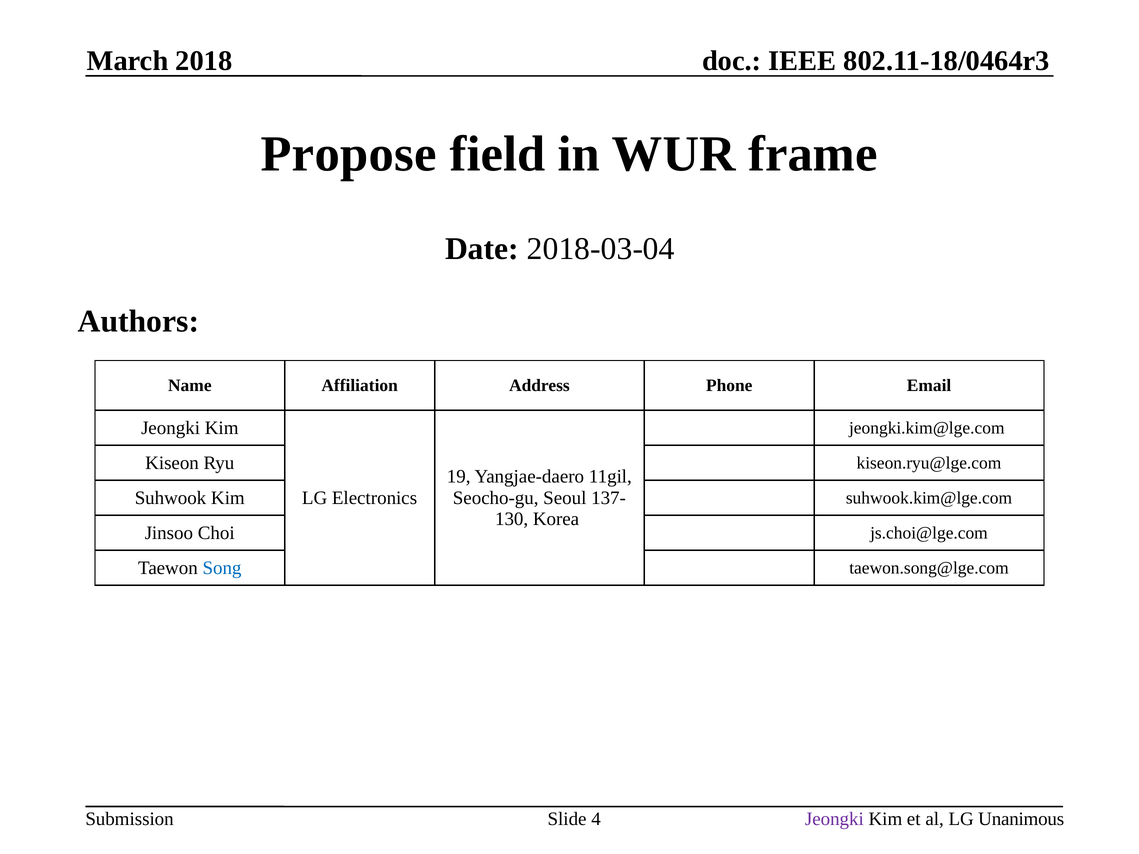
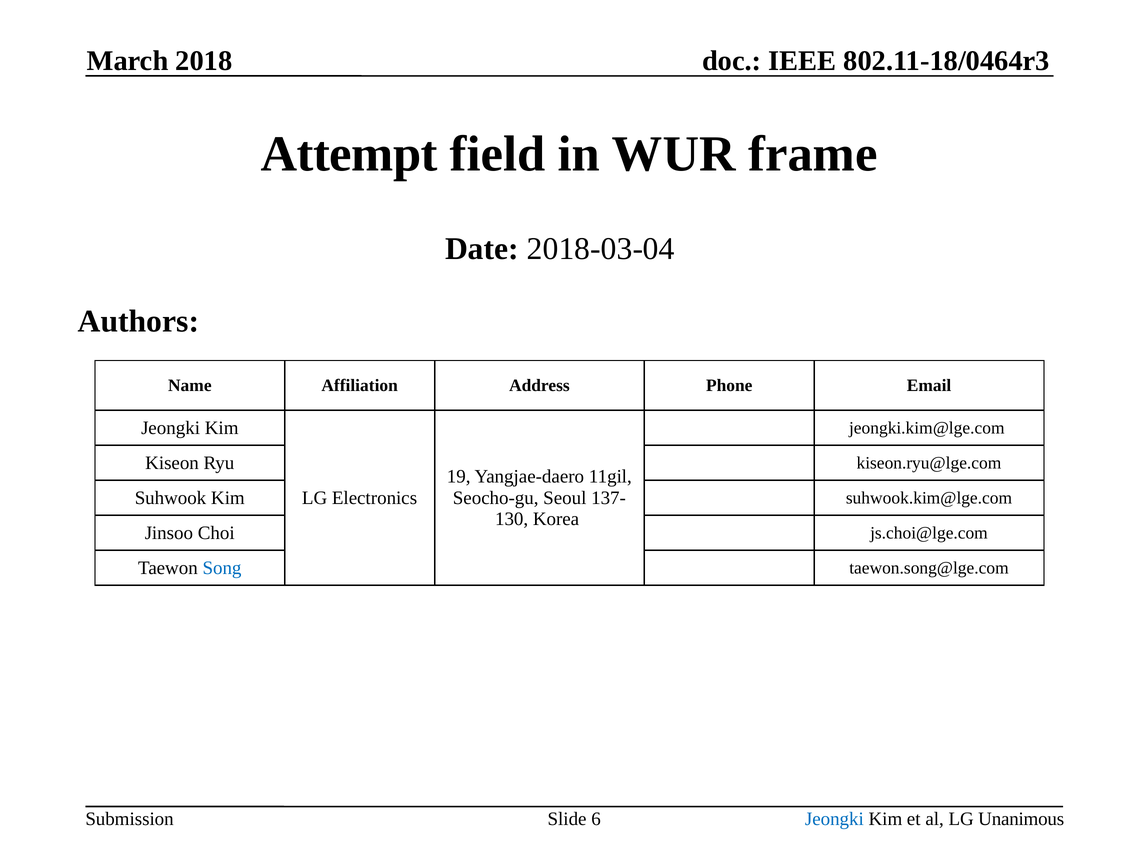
Propose: Propose -> Attempt
4: 4 -> 6
Jeongki at (834, 819) colour: purple -> blue
